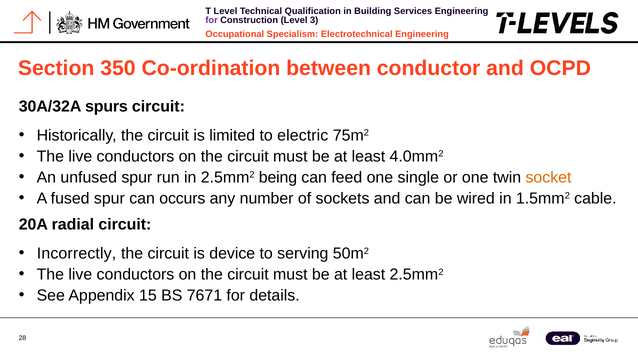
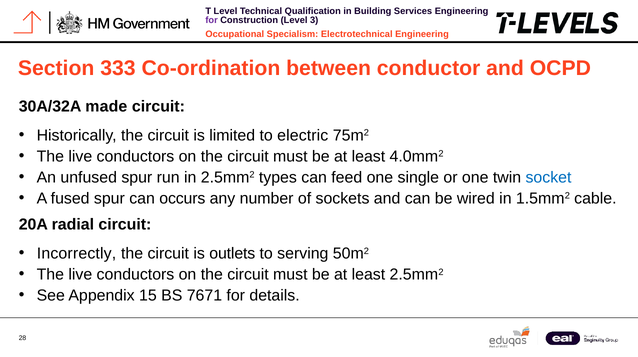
350: 350 -> 333
spurs: spurs -> made
being: being -> types
socket colour: orange -> blue
device: device -> outlets
